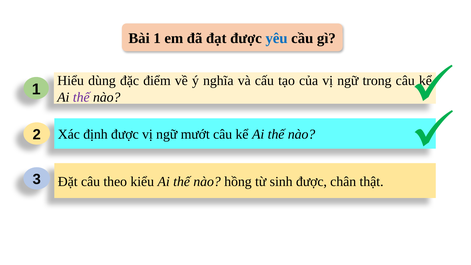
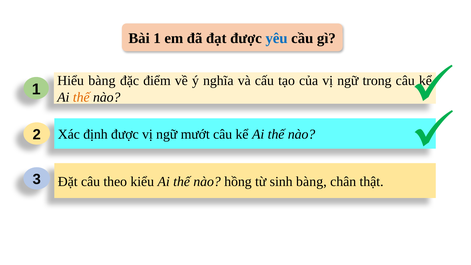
Hiểu dùng: dùng -> bàng
thế at (81, 97) colour: purple -> orange
sinh được: được -> bàng
